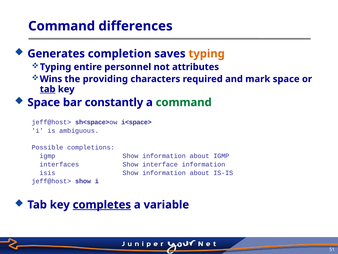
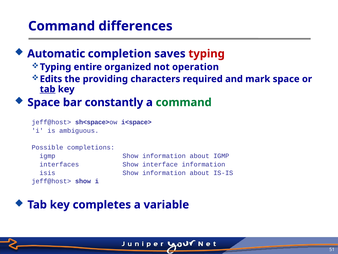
Generates: Generates -> Automatic
typing at (207, 54) colour: orange -> red
personnel: personnel -> organized
attributes: attributes -> operation
Wins: Wins -> Edits
completes underline: present -> none
